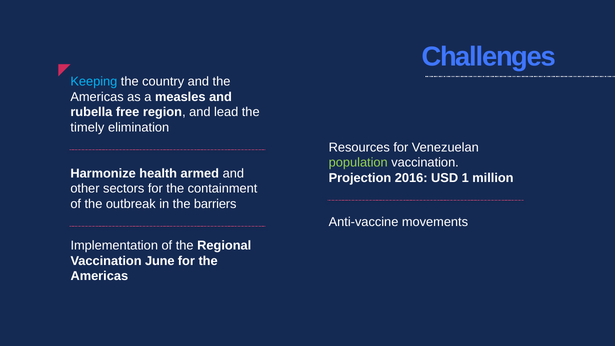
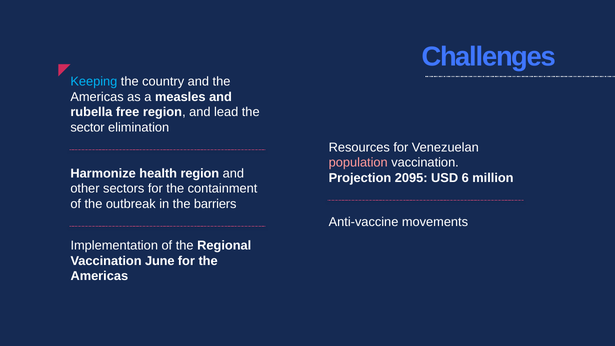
timely: timely -> sector
population colour: light green -> pink
health armed: armed -> region
2016: 2016 -> 2095
1: 1 -> 6
